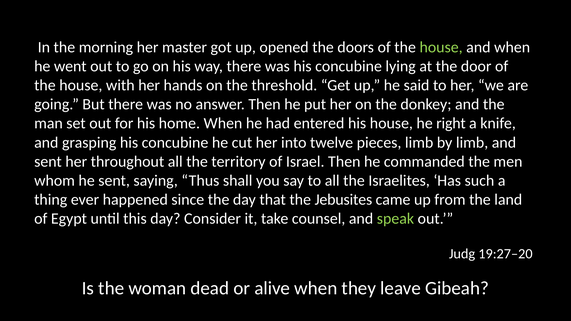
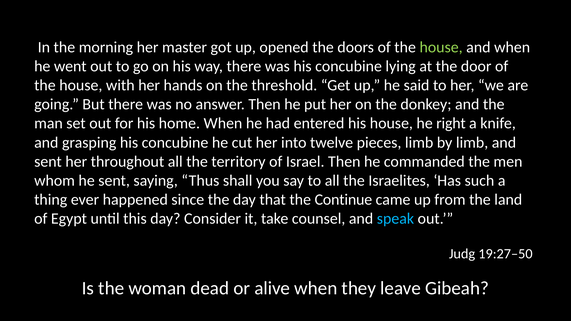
Jebusites: Jebusites -> Continue
speak colour: light green -> light blue
19:27–20: 19:27–20 -> 19:27–50
